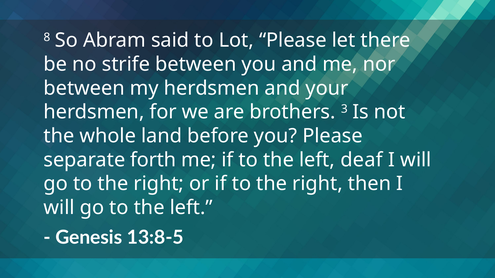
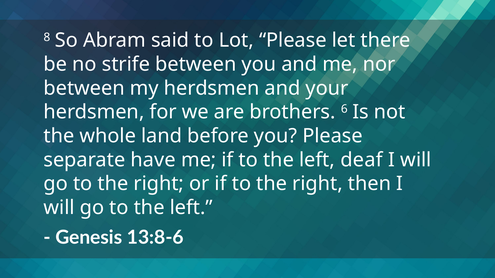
3: 3 -> 6
forth: forth -> have
13:8-5: 13:8-5 -> 13:8-6
